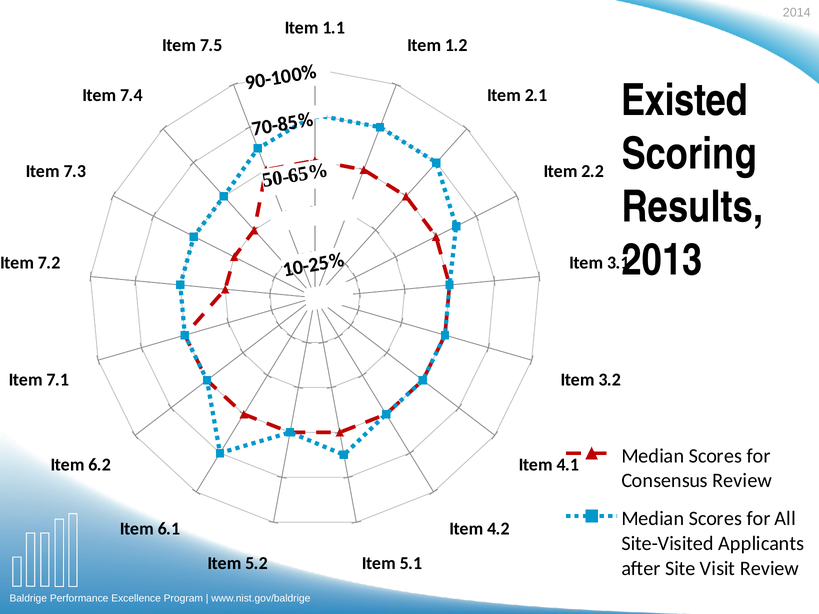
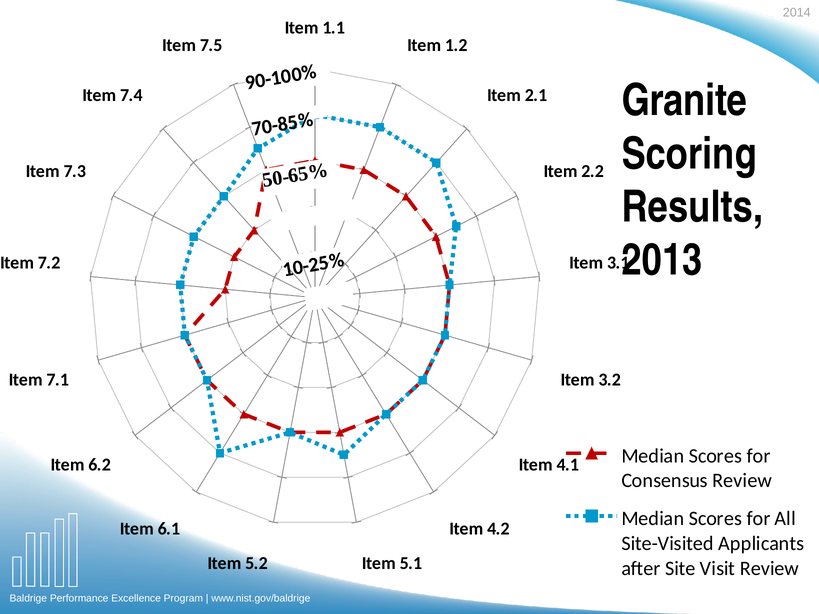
Existed: Existed -> Granite
